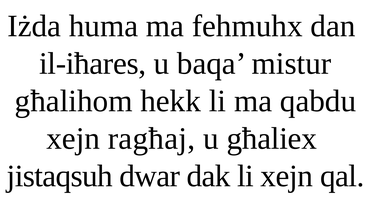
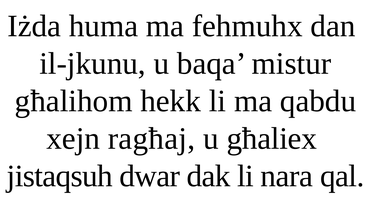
il-iħares: il-iħares -> il-jkunu
li xejn: xejn -> nara
